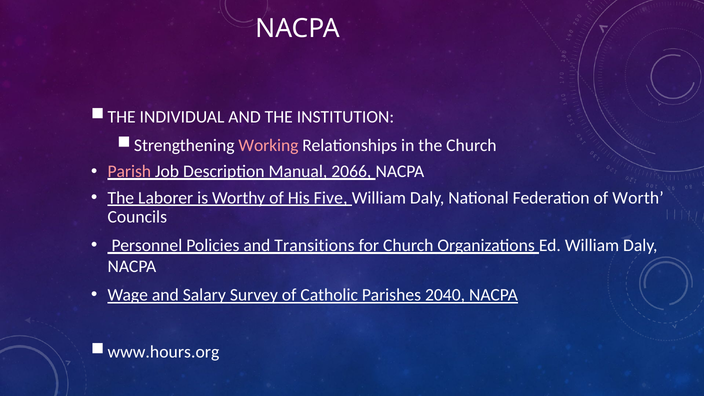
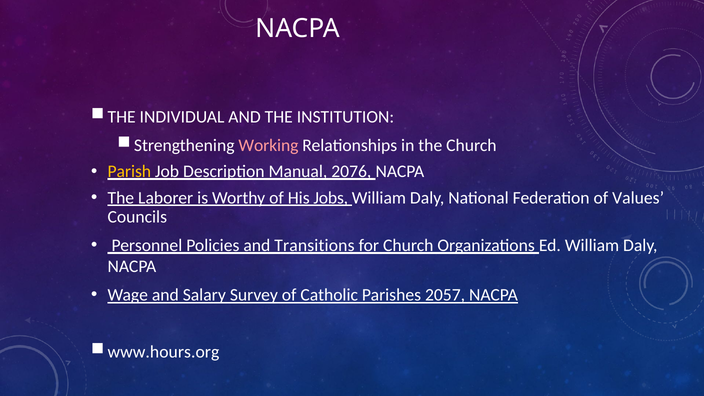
Parish colour: pink -> yellow
2066: 2066 -> 2076
Five: Five -> Jobs
Worth: Worth -> Values
2040: 2040 -> 2057
